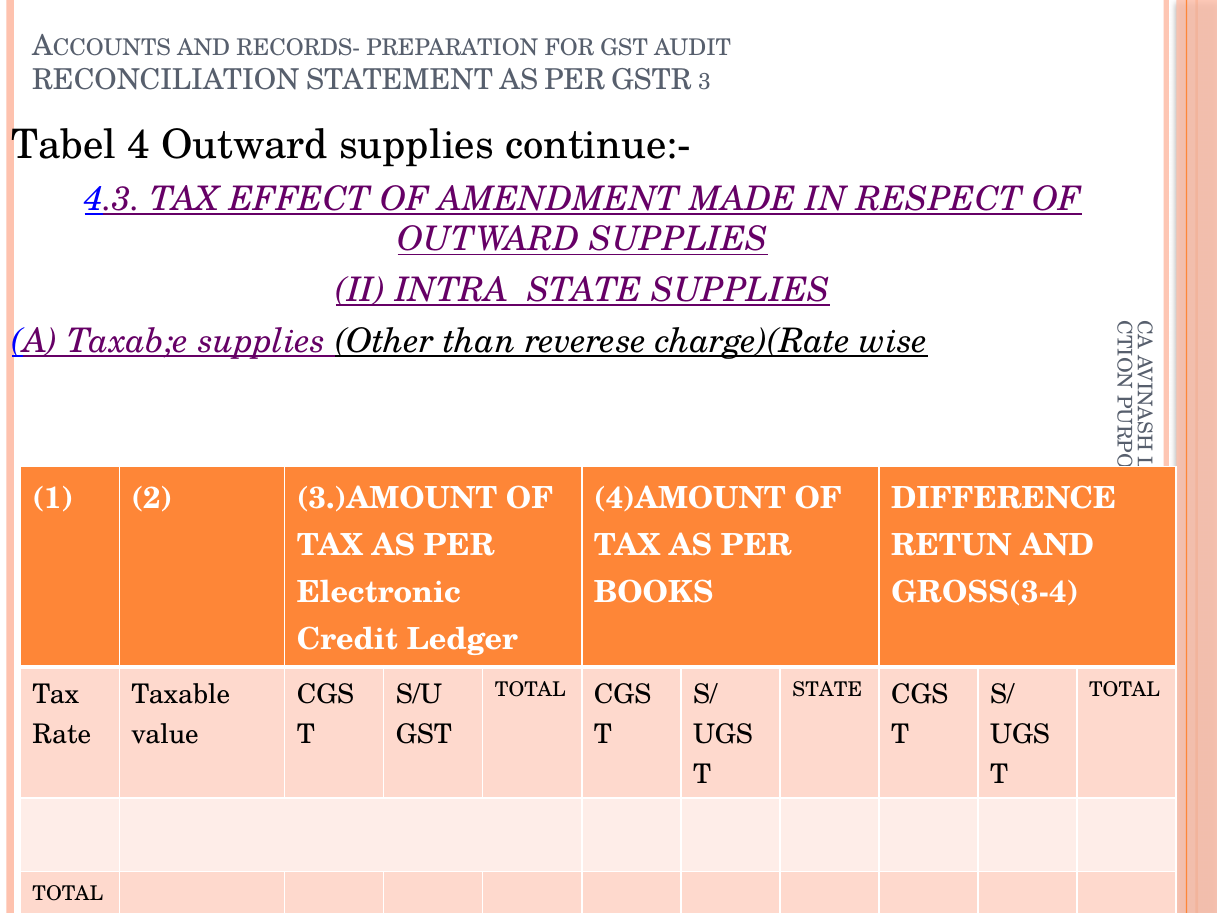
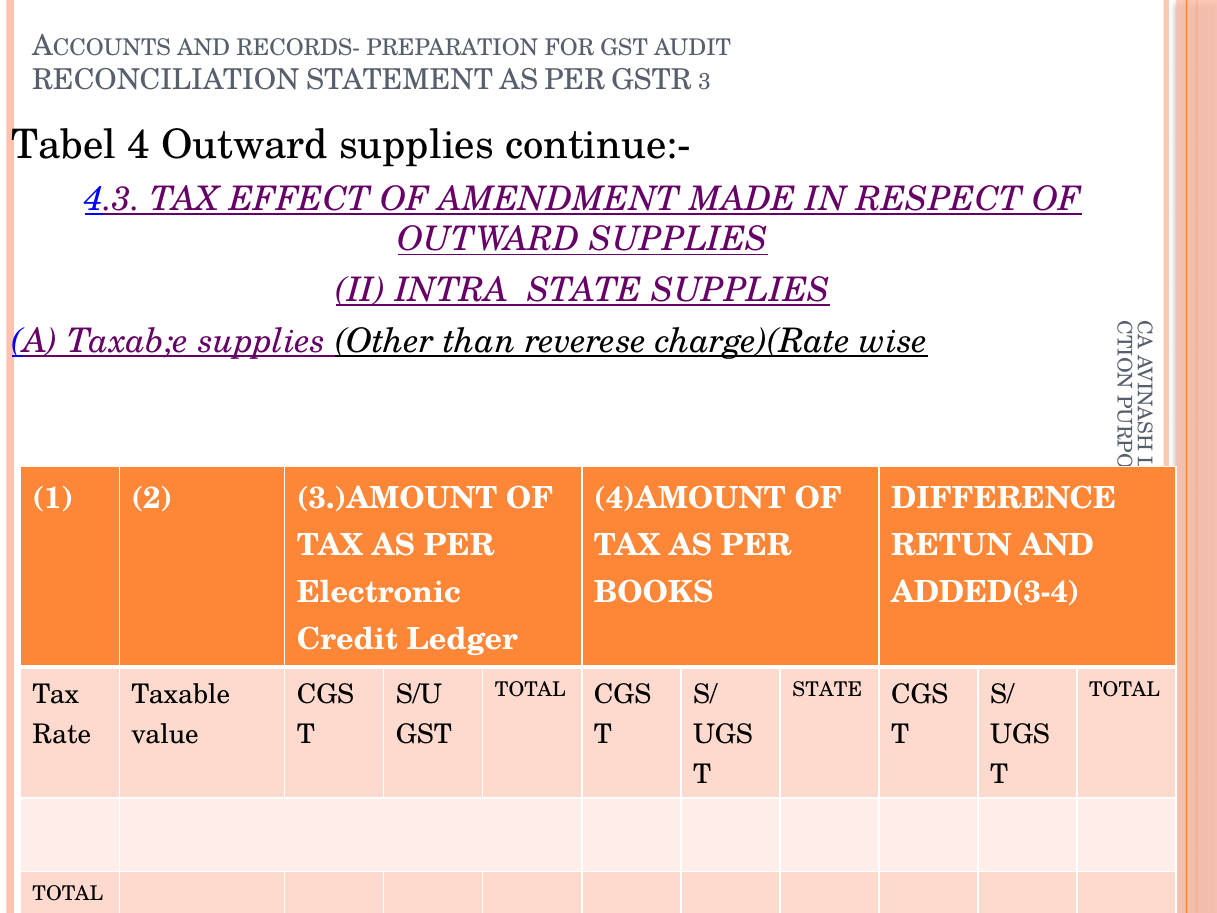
GROSS(3-4: GROSS(3-4 -> ADDED(3-4
